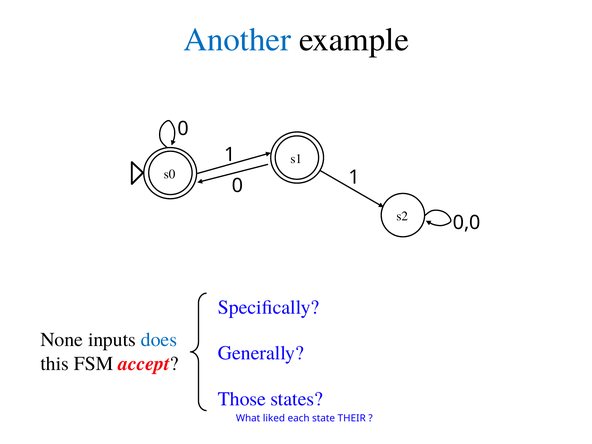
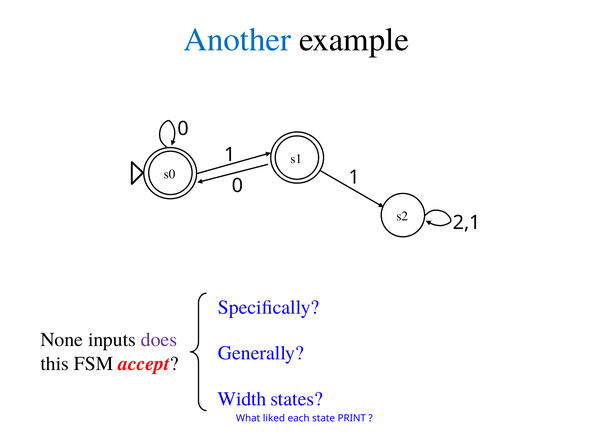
0,0: 0,0 -> 2,1
does colour: blue -> purple
Those: Those -> Width
THEIR: THEIR -> PRINT
